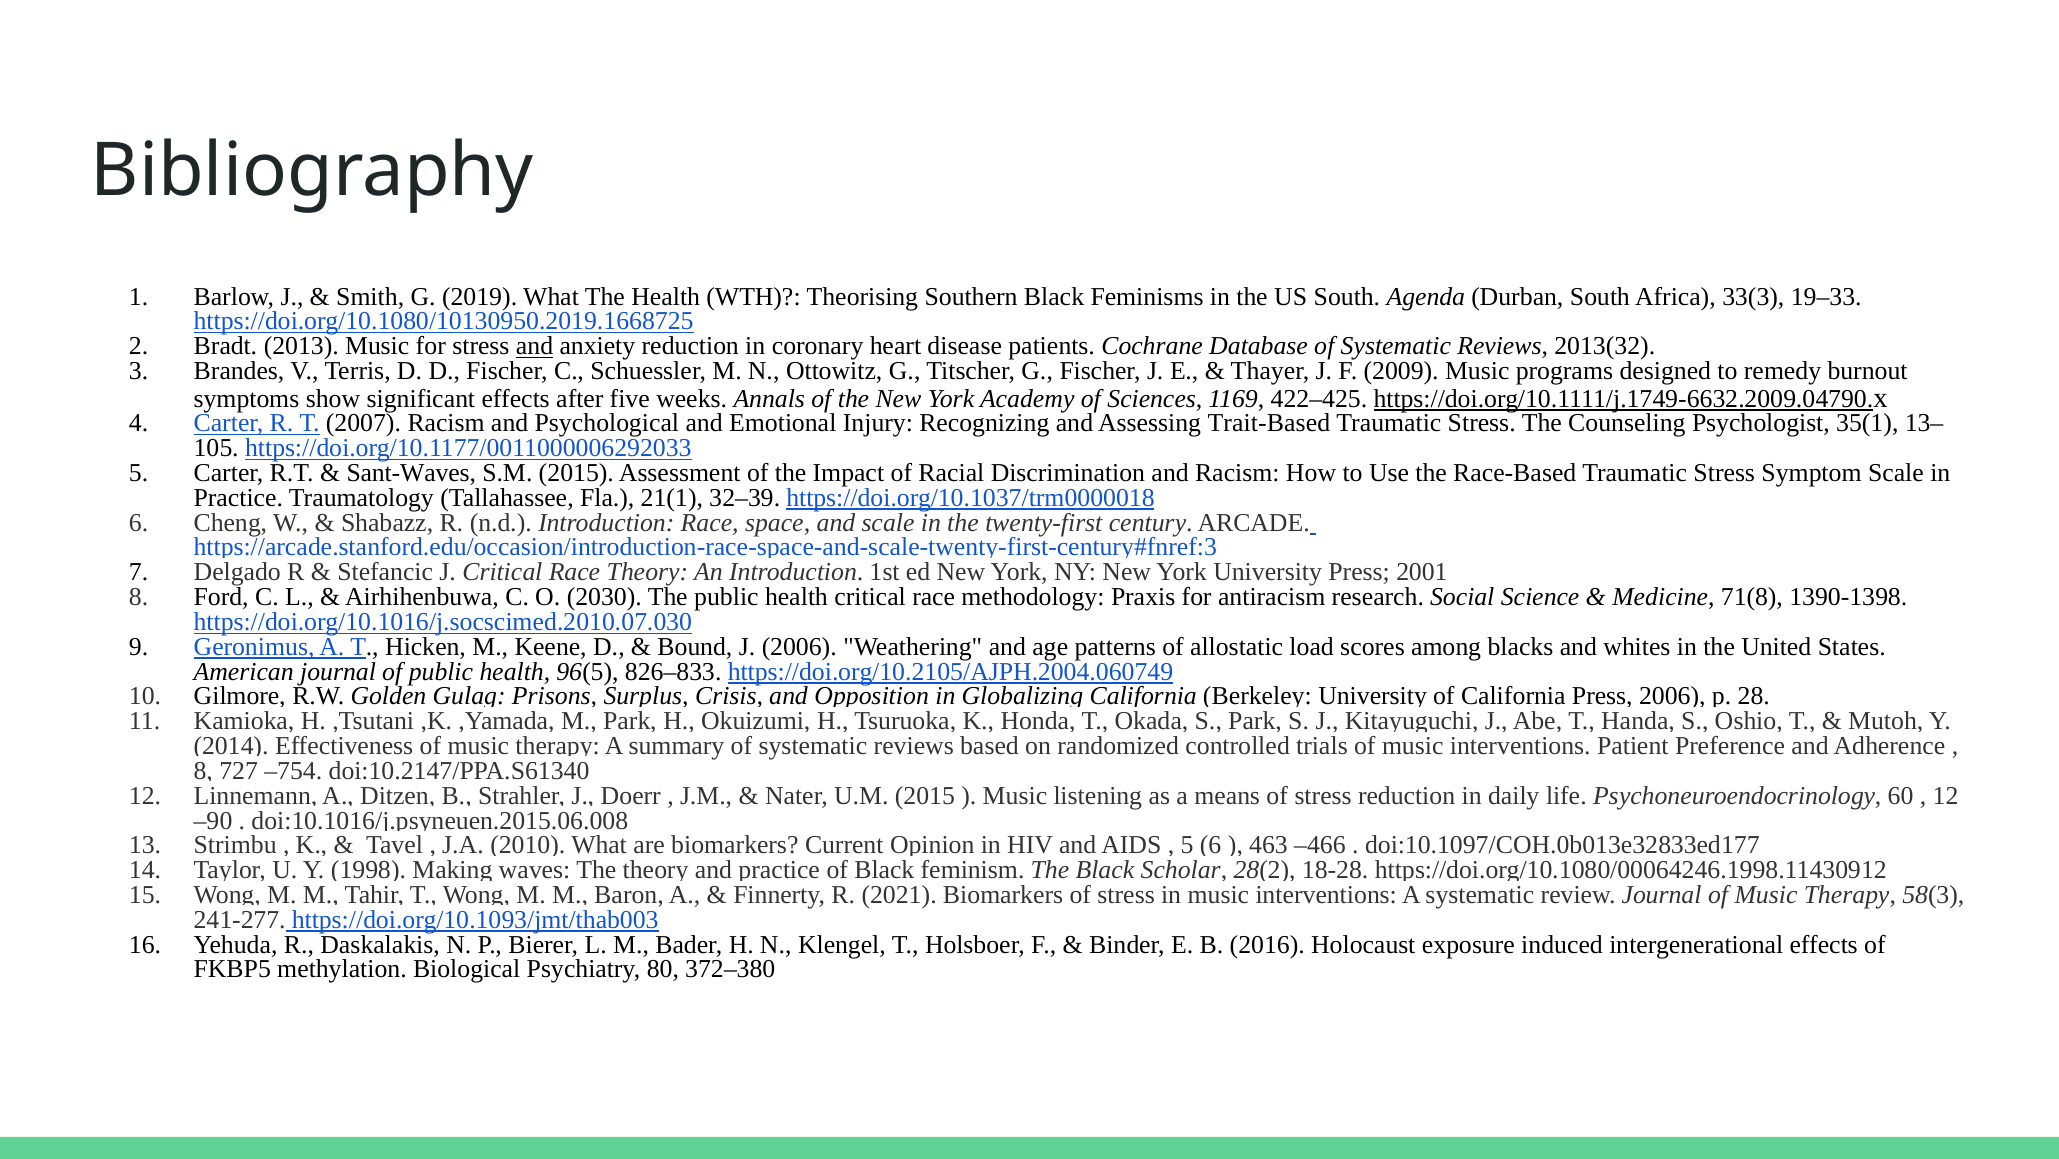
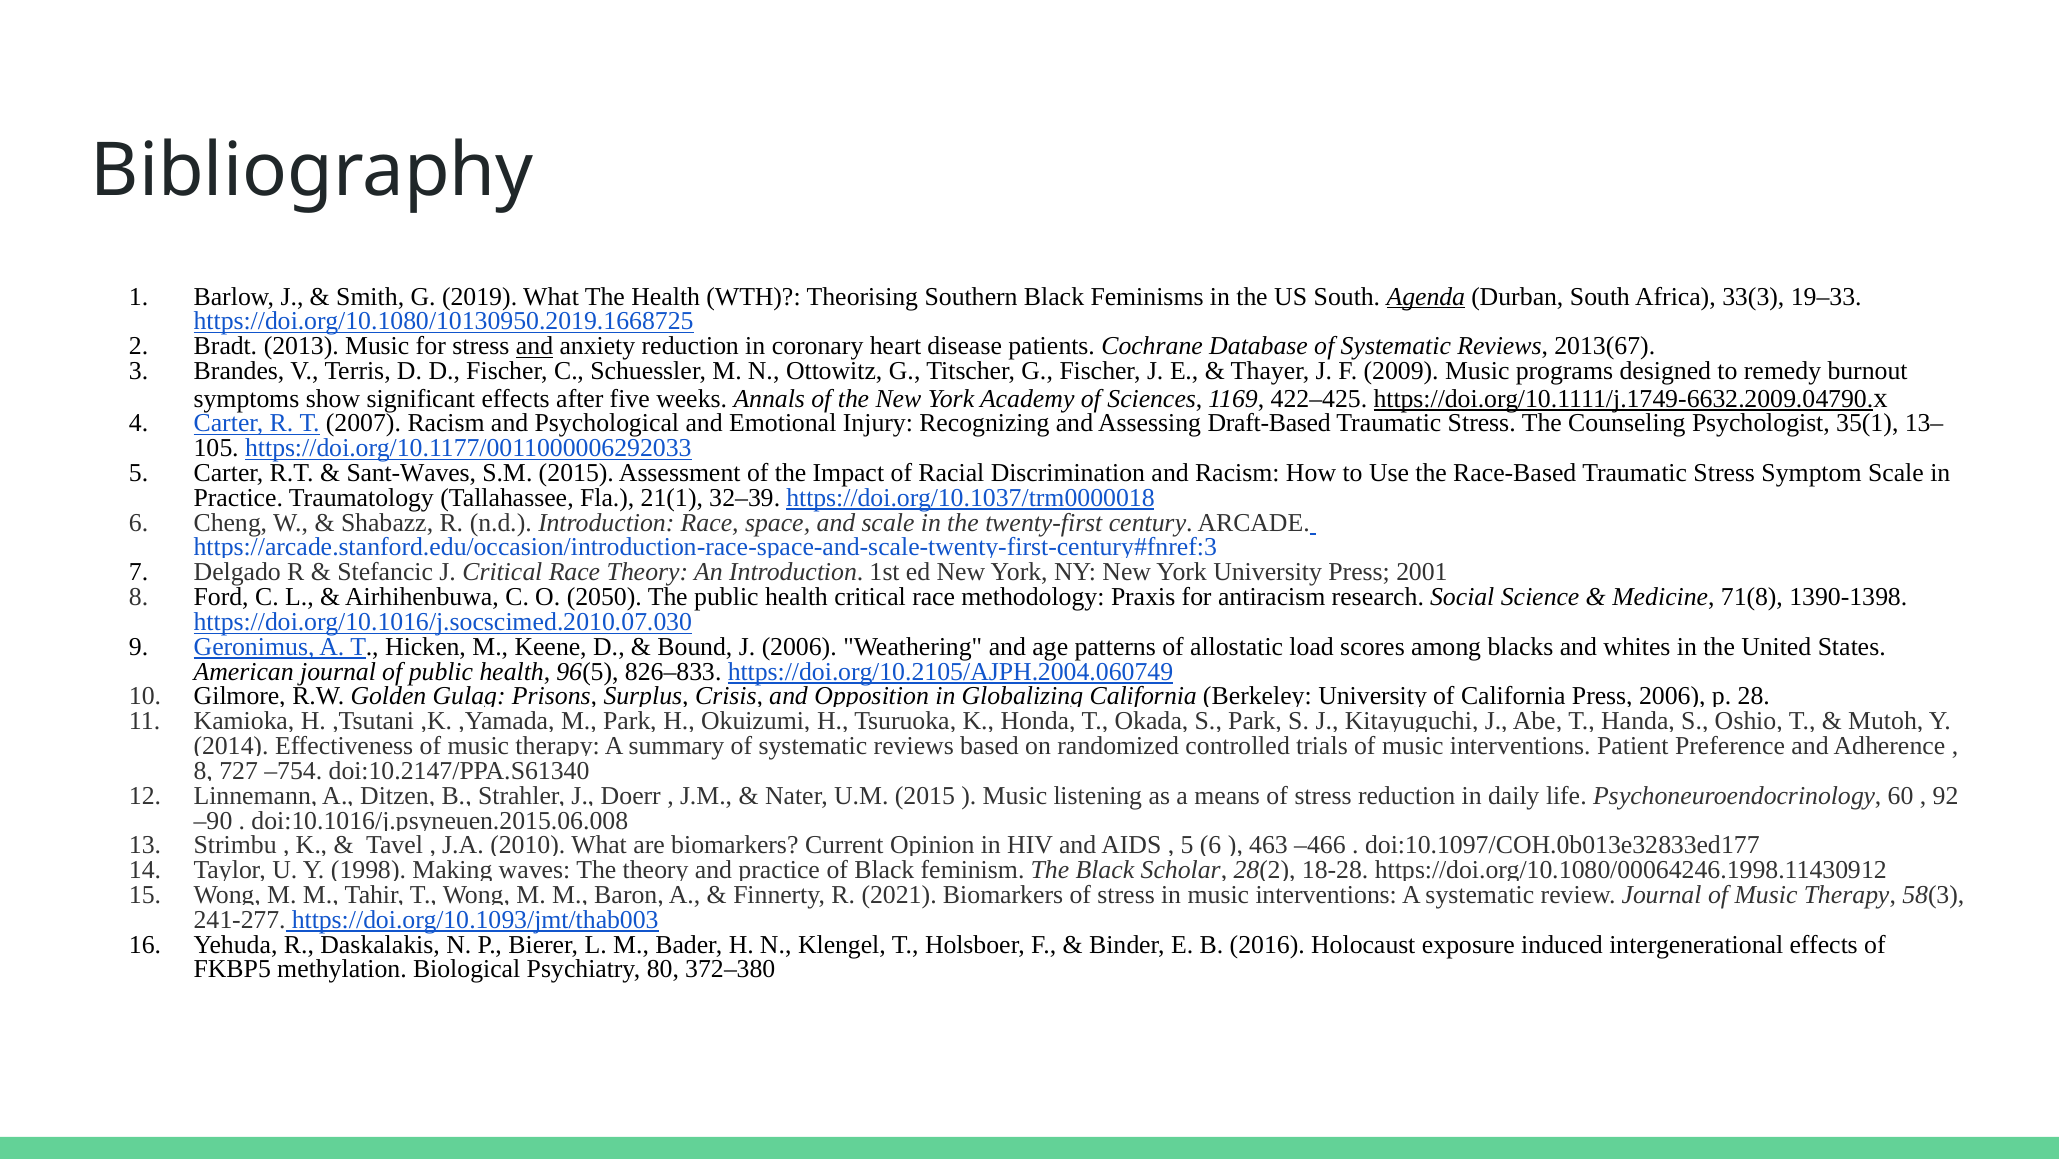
Agenda underline: none -> present
2013(32: 2013(32 -> 2013(67
Trait-Based: Trait-Based -> Draft-Based
2030: 2030 -> 2050
12 at (1946, 795): 12 -> 92
